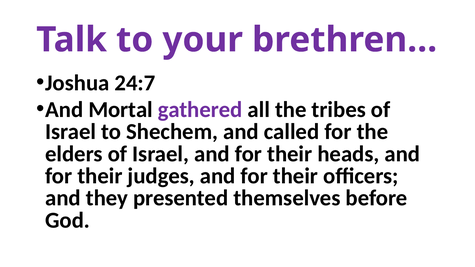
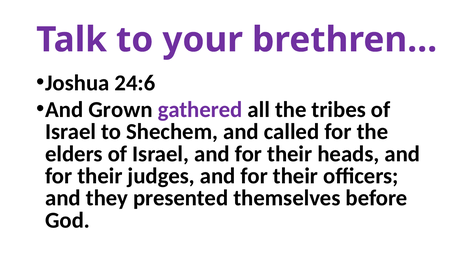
24:7: 24:7 -> 24:6
Mortal: Mortal -> Grown
